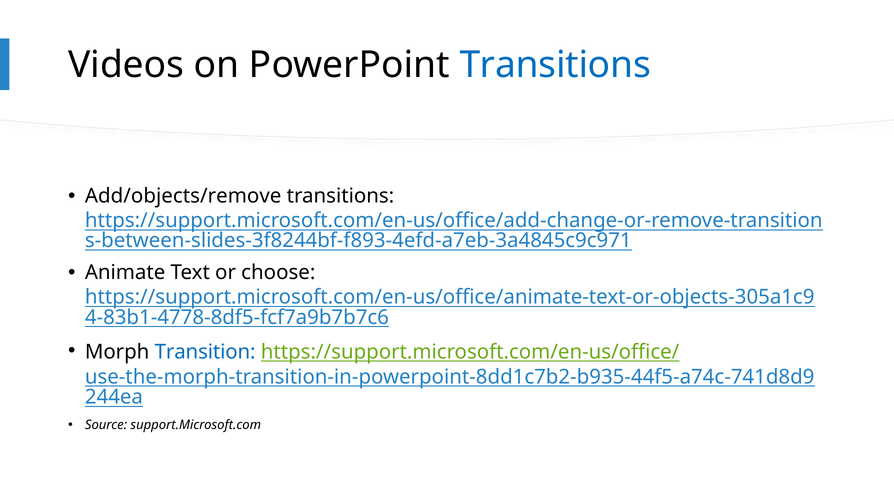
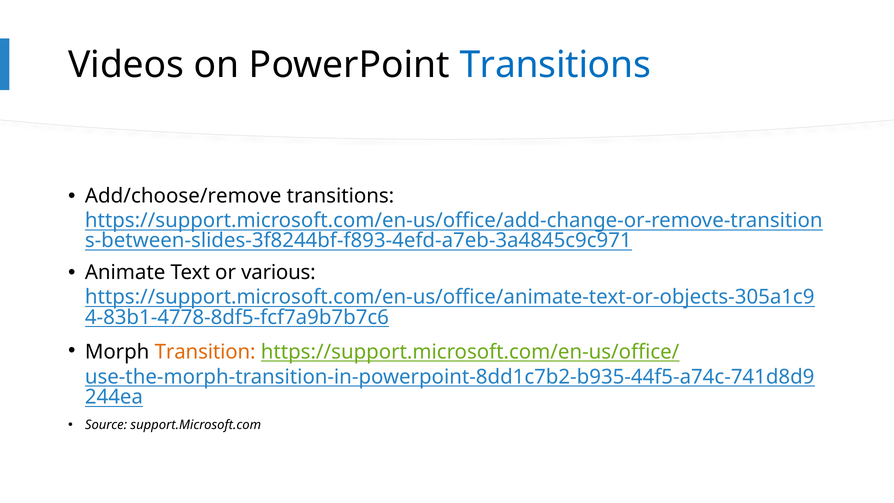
Add/objects/remove: Add/objects/remove -> Add/choose/remove
choose: choose -> various
Transition colour: blue -> orange
